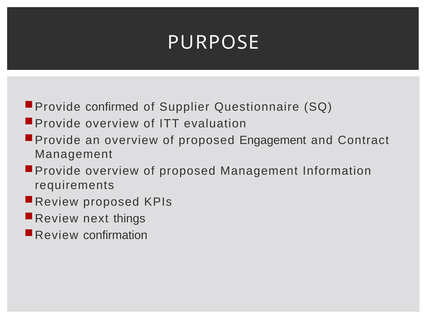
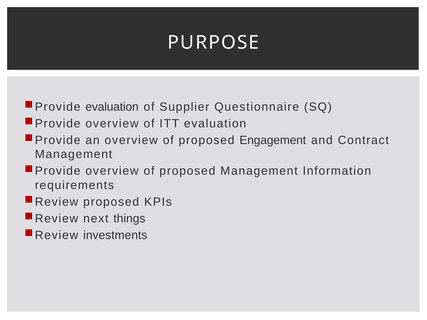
confirmed at (112, 107): confirmed -> evaluation
confirmation: confirmation -> investments
